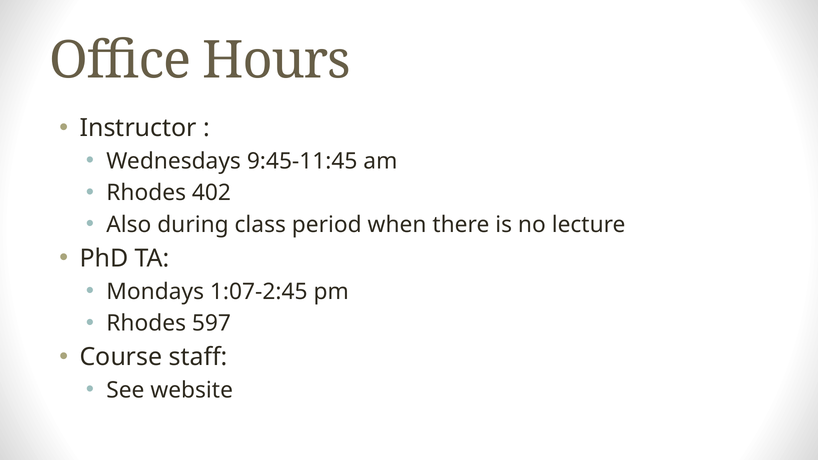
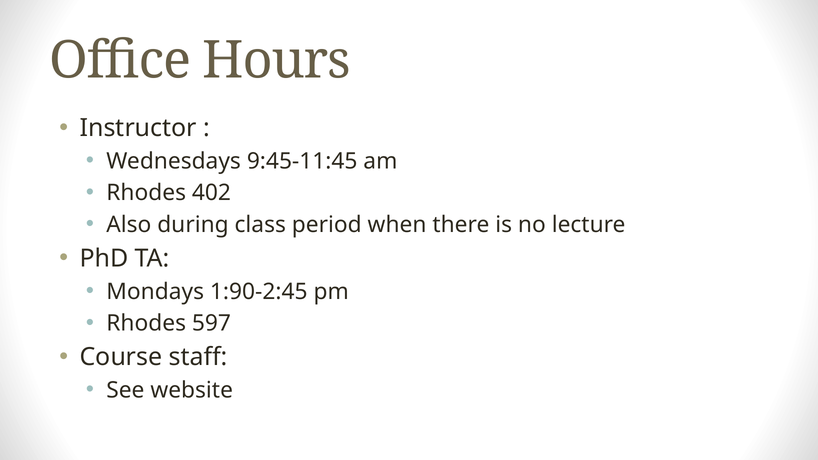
1:07-2:45: 1:07-2:45 -> 1:90-2:45
